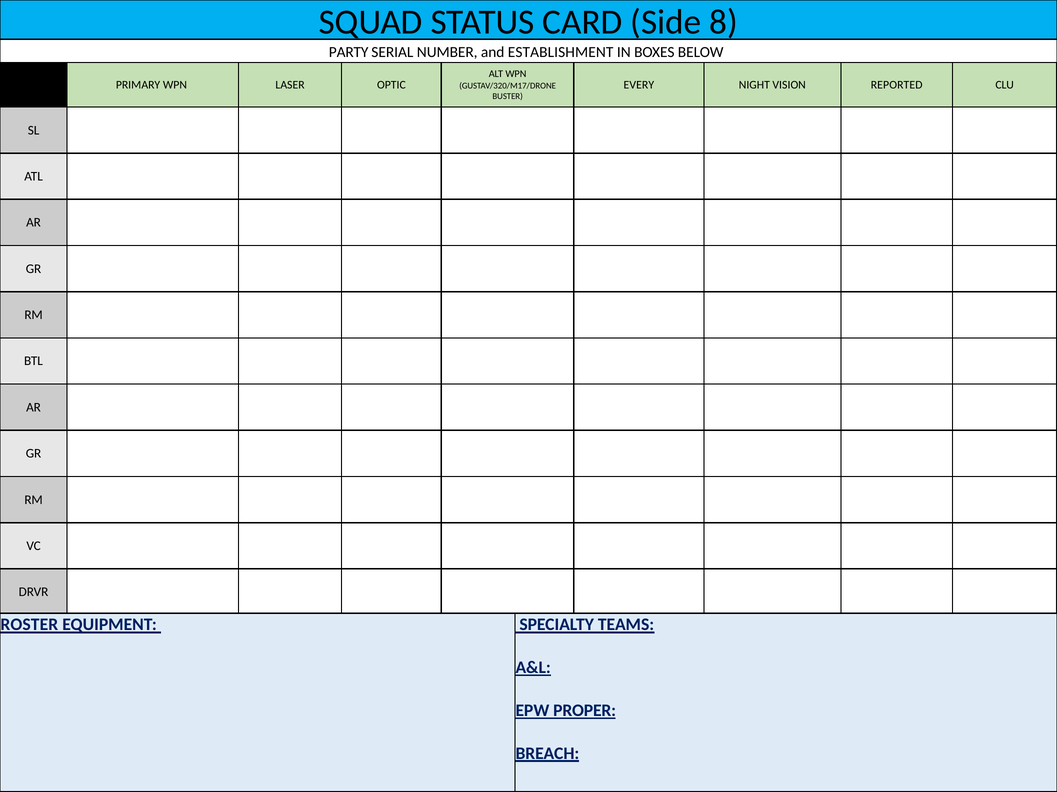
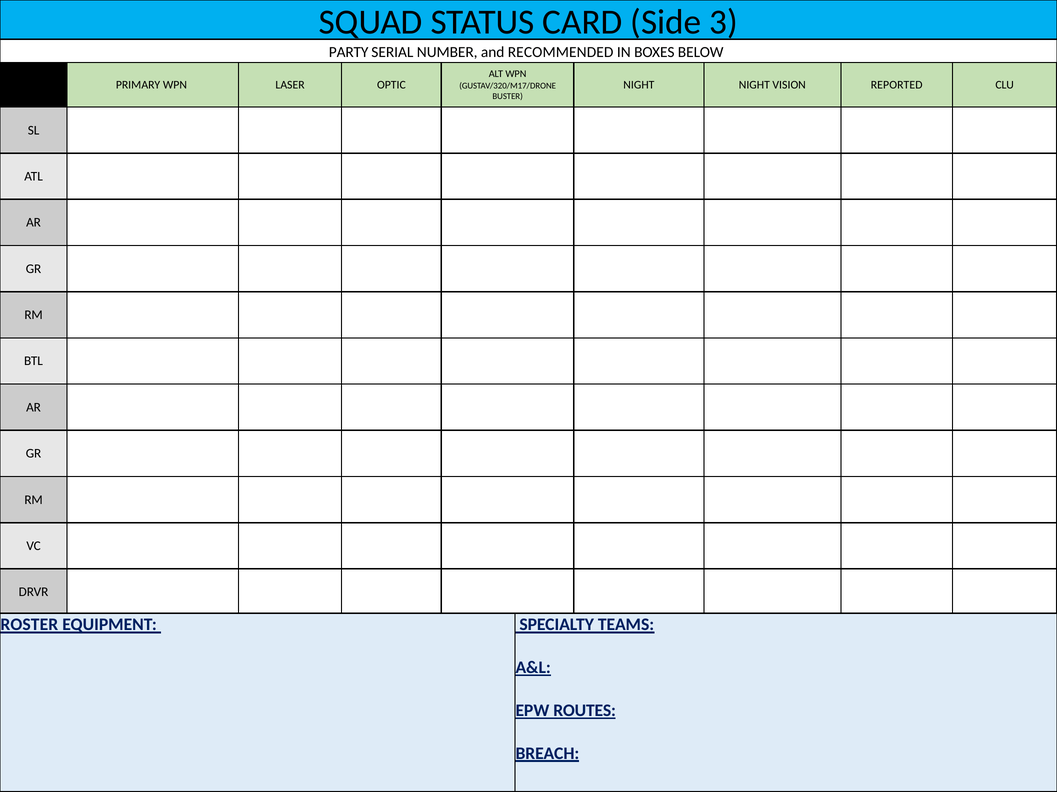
8: 8 -> 3
ESTABLISHMENT: ESTABLISHMENT -> RECOMMENDED
EVERY at (639, 85): EVERY -> NIGHT
PROPER: PROPER -> ROUTES
